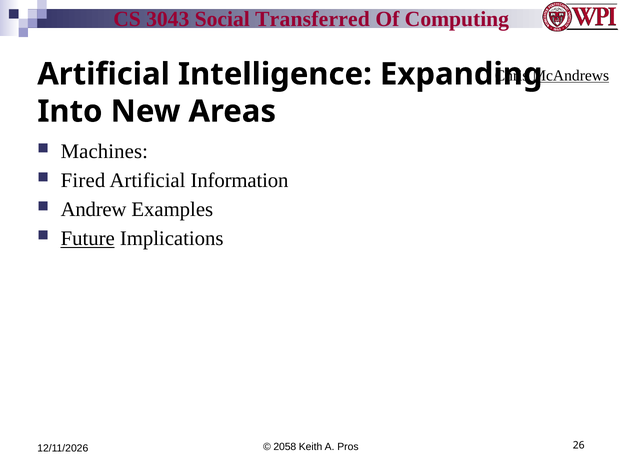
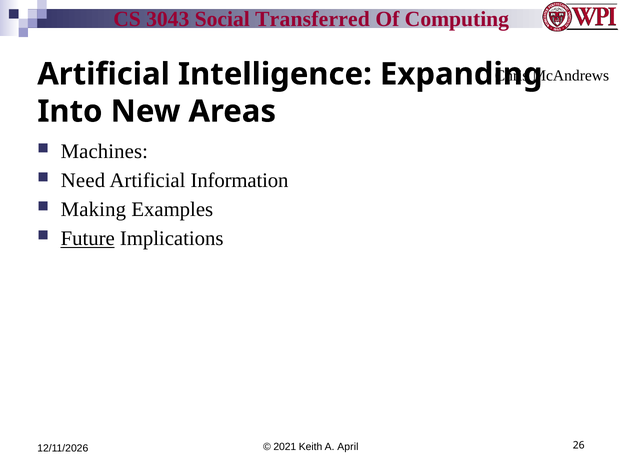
McAndrews underline: present -> none
Fired: Fired -> Need
Andrew: Andrew -> Making
2058: 2058 -> 2021
Pros: Pros -> April
